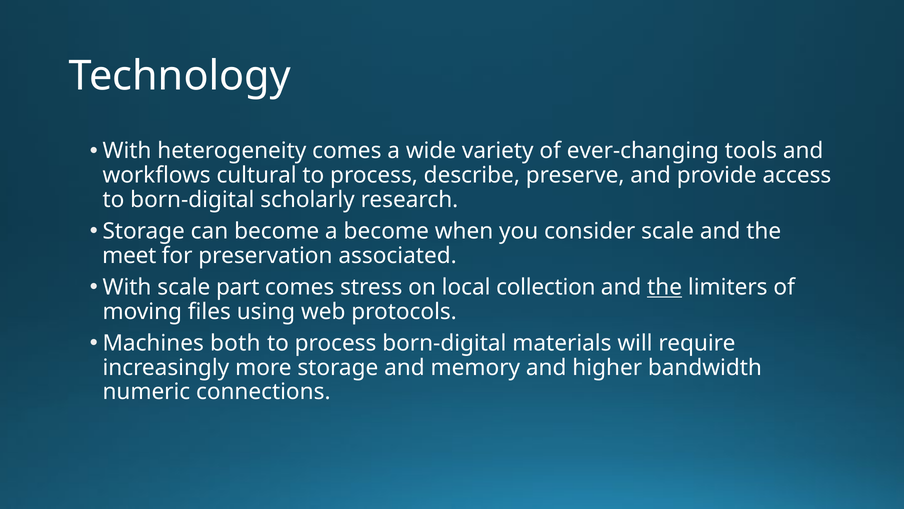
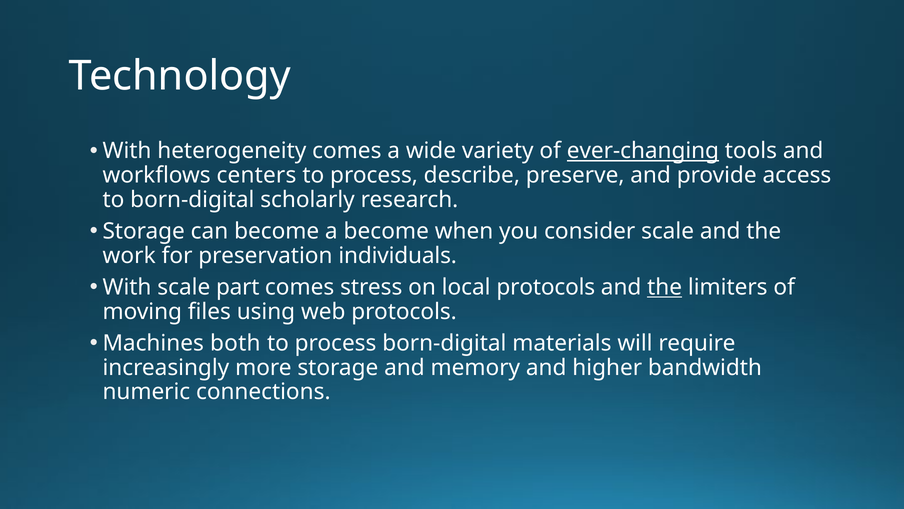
ever-changing underline: none -> present
cultural: cultural -> centers
meet: meet -> work
associated: associated -> individuals
local collection: collection -> protocols
